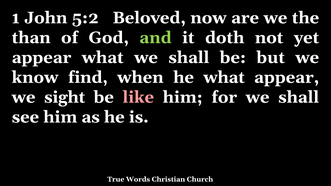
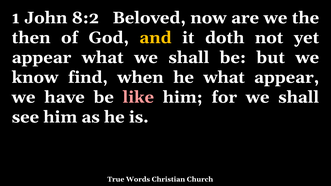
5:2: 5:2 -> 8:2
than: than -> then
and colour: light green -> yellow
sight: sight -> have
